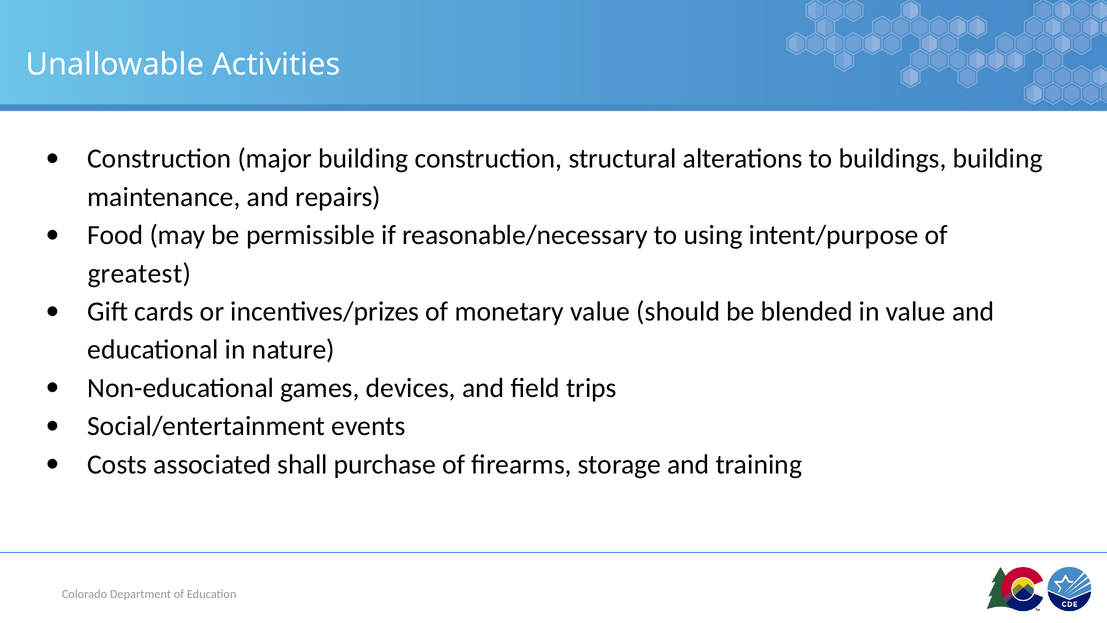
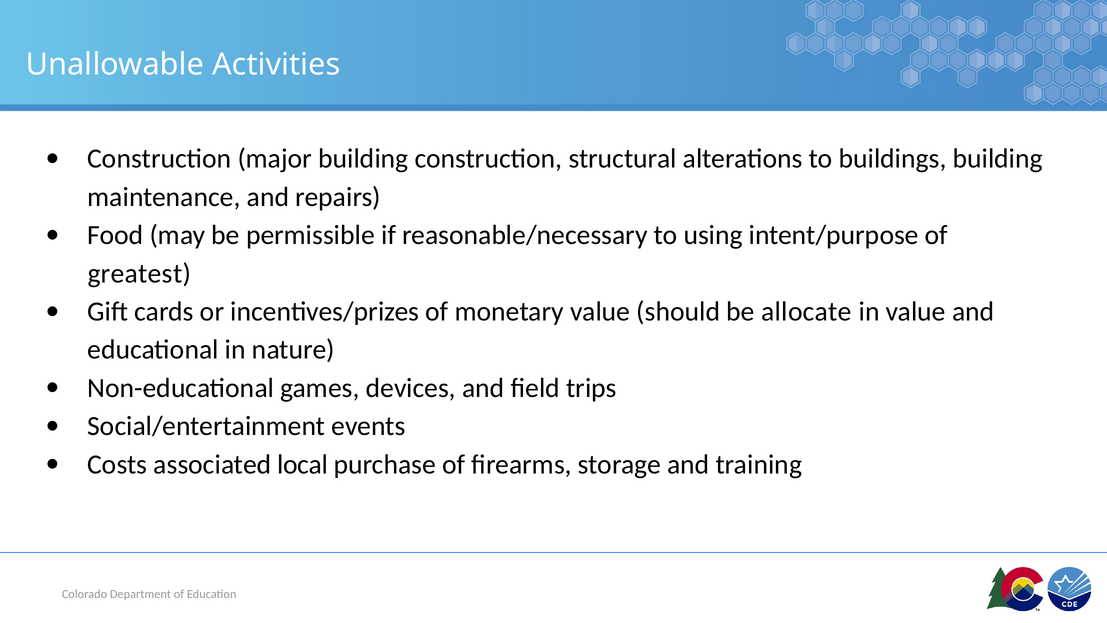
blended: blended -> allocate
shall: shall -> local
